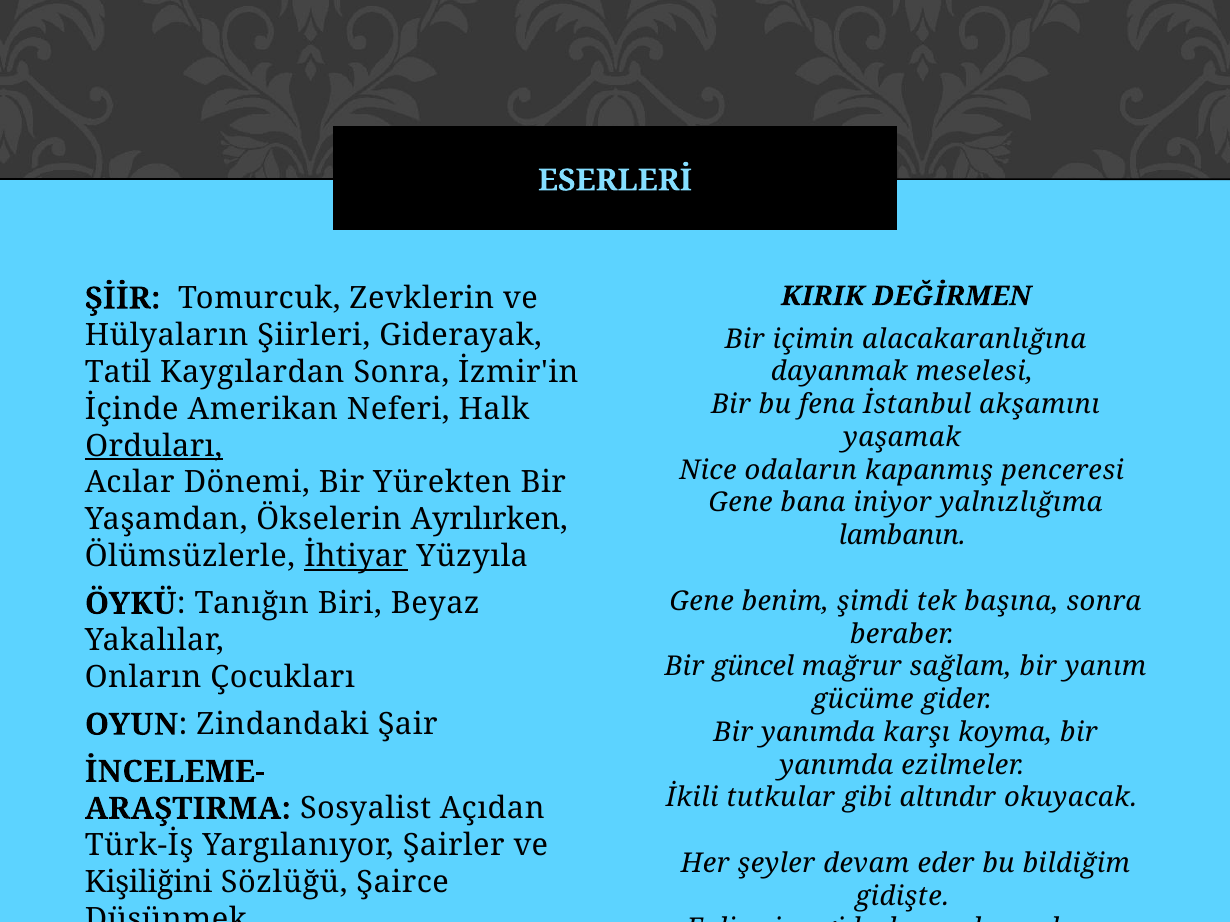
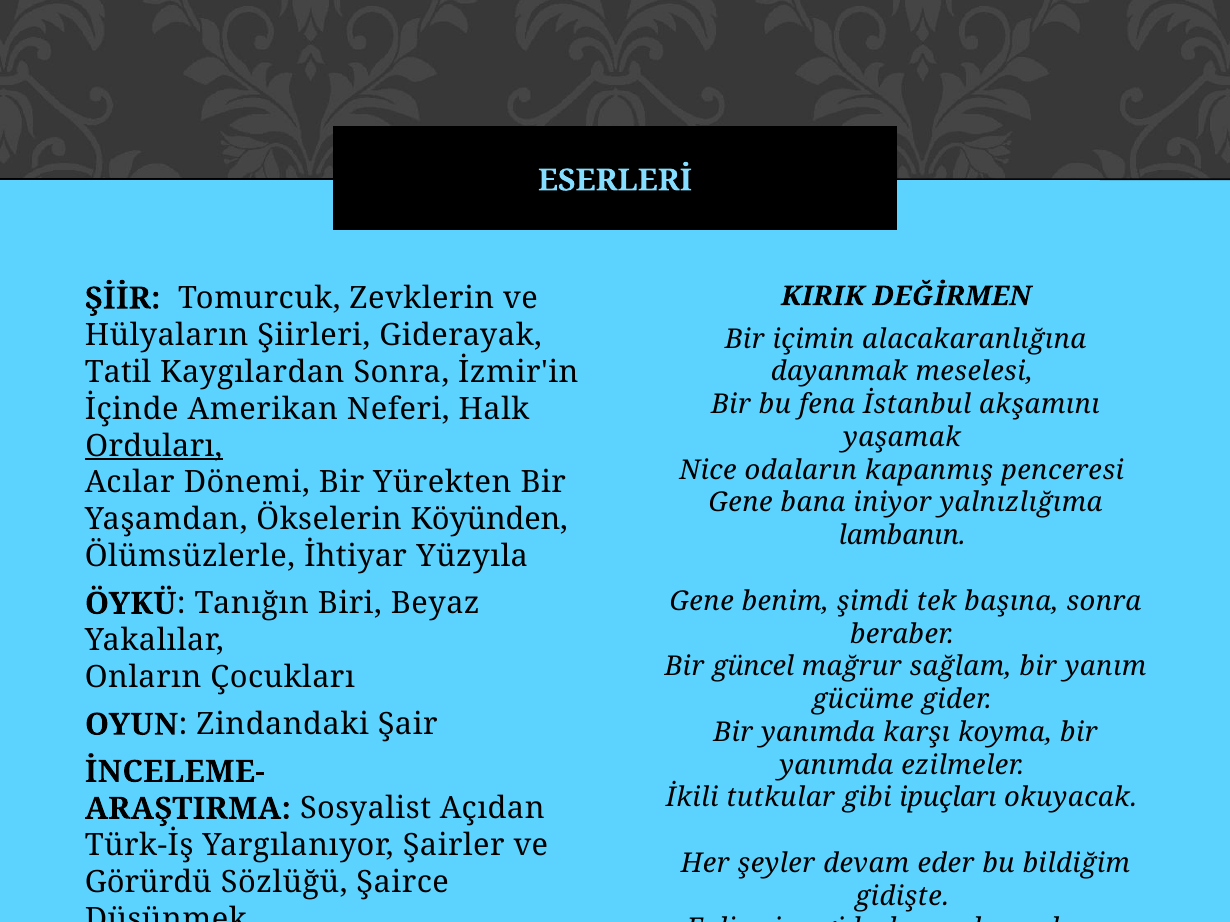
Ayrılırken: Ayrılırken -> Köyünden
İhtiyar underline: present -> none
altındır: altındır -> ipuçları
Kişiliğini: Kişiliğini -> Görürdü
